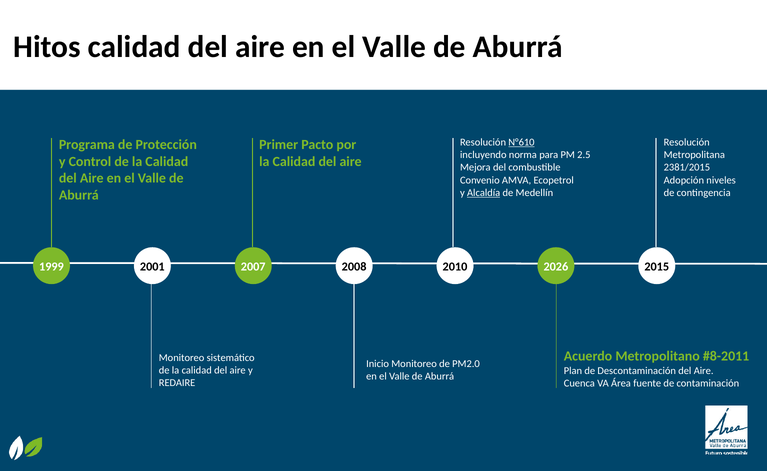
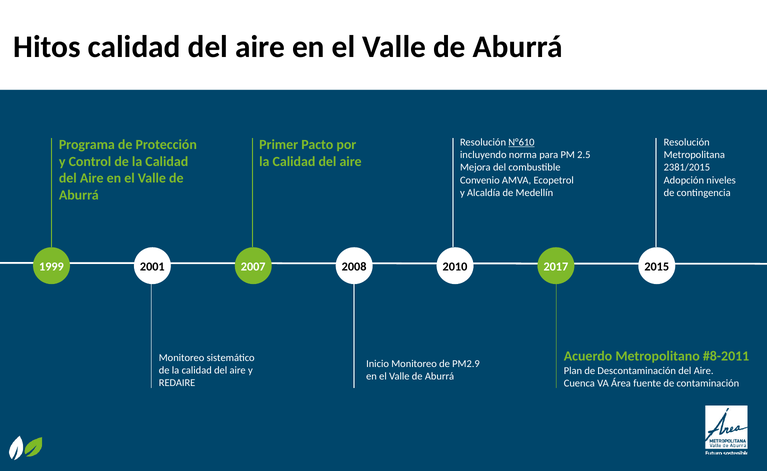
Alcaldía underline: present -> none
2026: 2026 -> 2017
PM2.0: PM2.0 -> PM2.9
